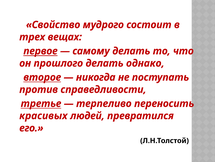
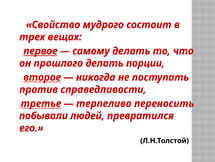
однако: однако -> порции
красивых: красивых -> побывали
